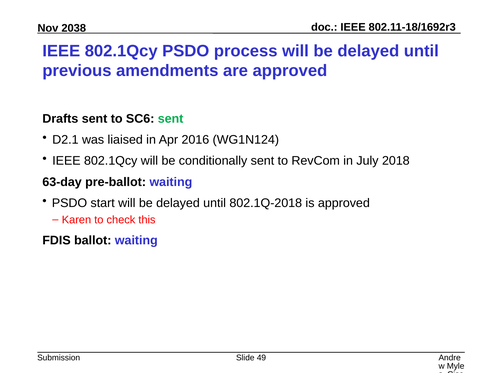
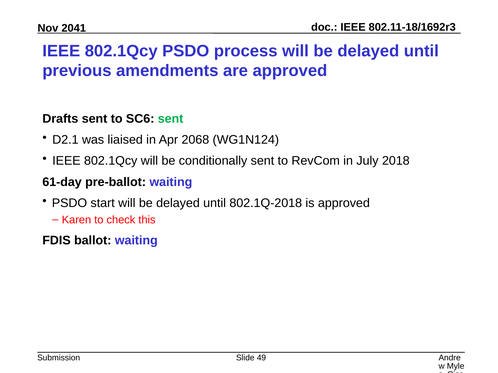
2038: 2038 -> 2041
2016: 2016 -> 2068
63-day: 63-day -> 61-day
